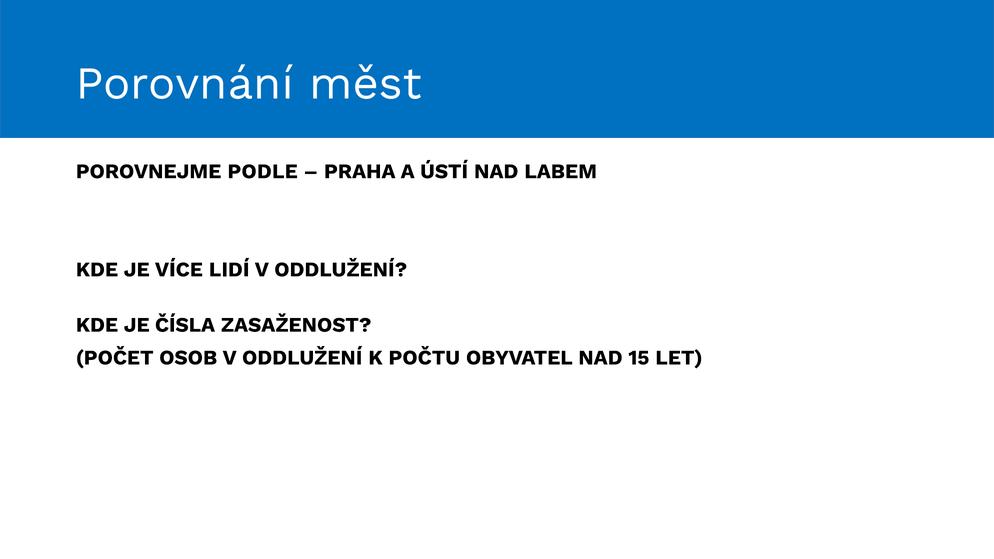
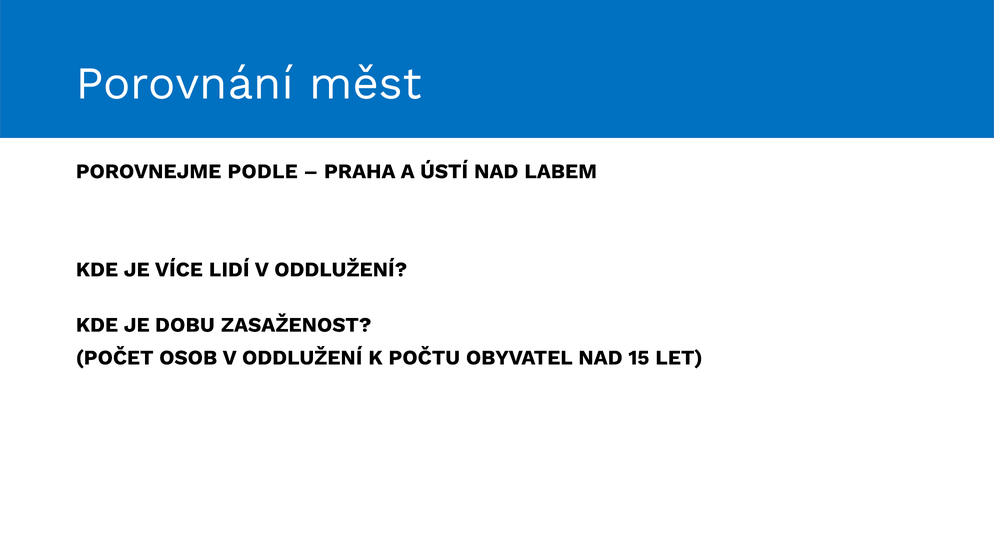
ČÍSLA: ČÍSLA -> DOBU
